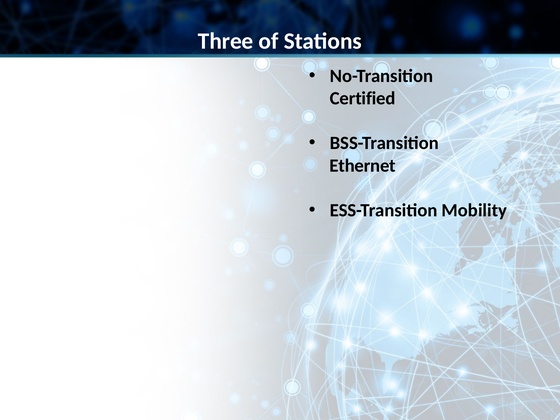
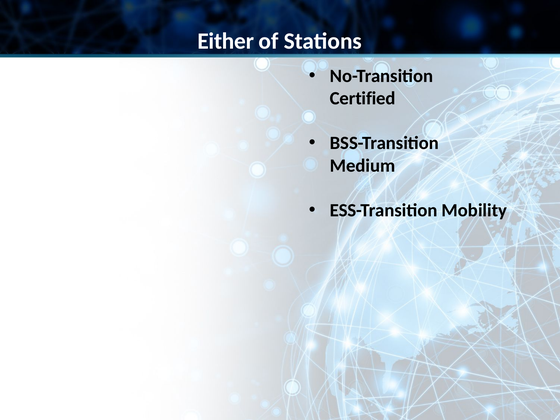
Three: Three -> Either
Ethernet: Ethernet -> Medium
